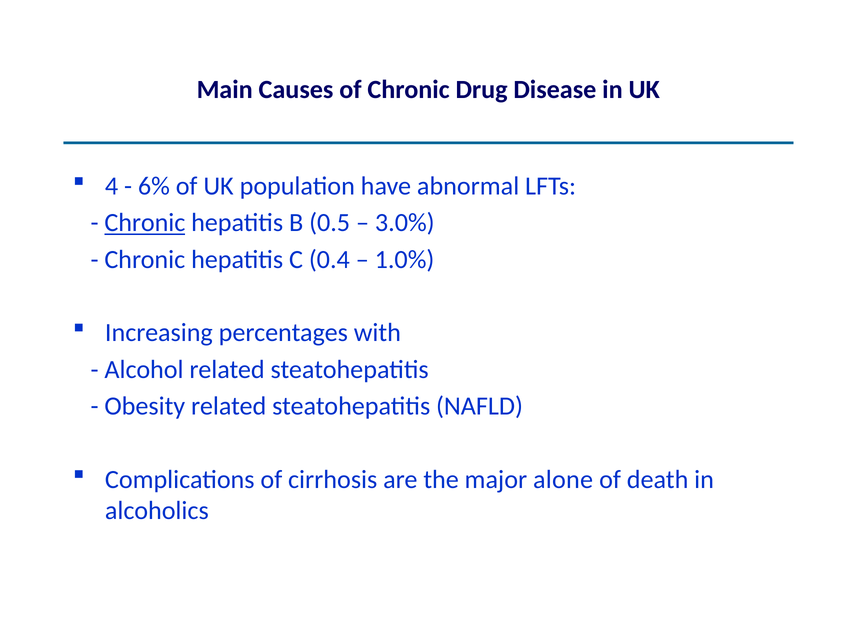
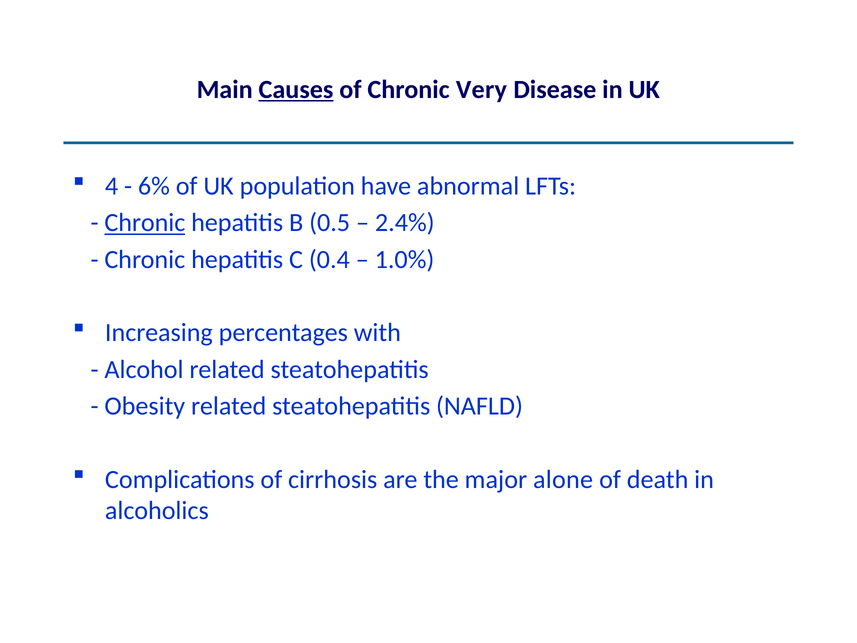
Causes underline: none -> present
Drug: Drug -> Very
3.0%: 3.0% -> 2.4%
